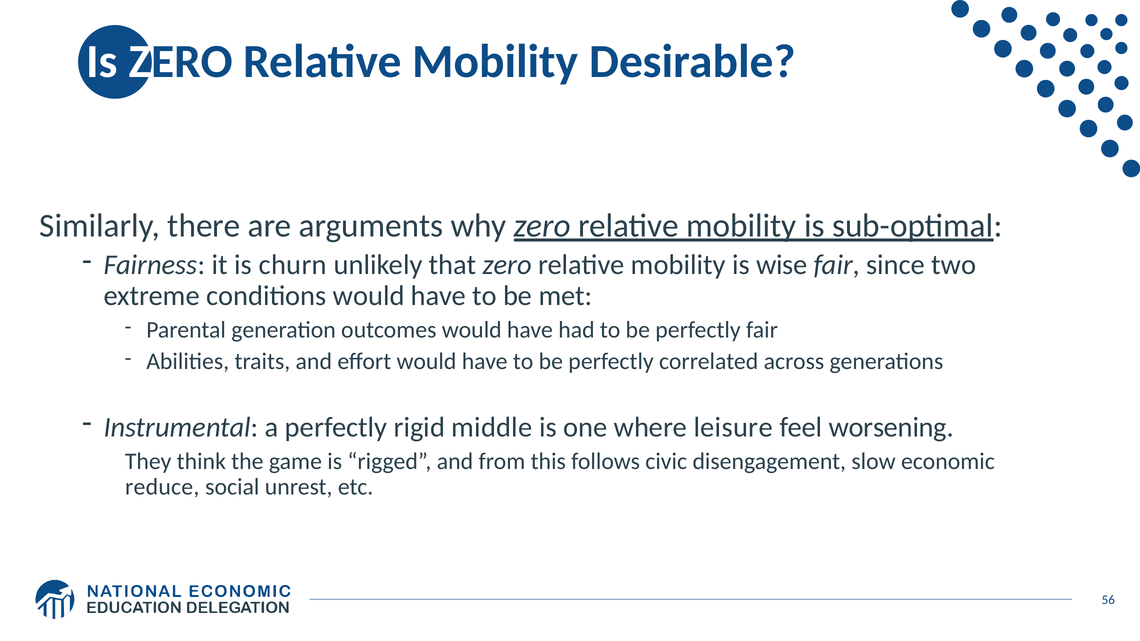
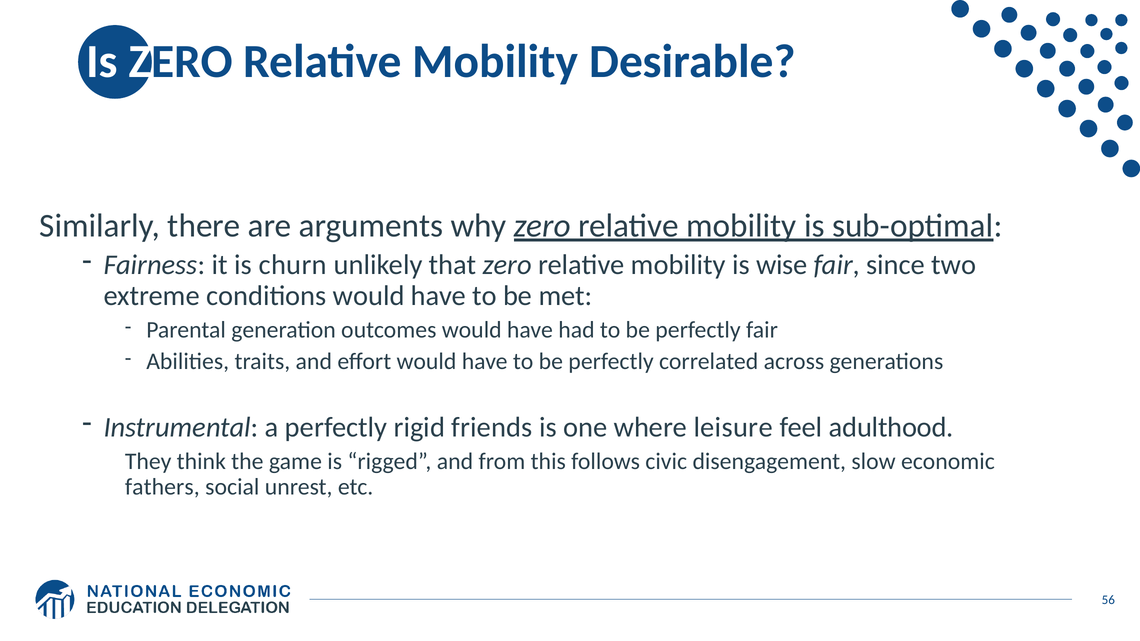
middle: middle -> friends
worsening: worsening -> adulthood
reduce: reduce -> fathers
